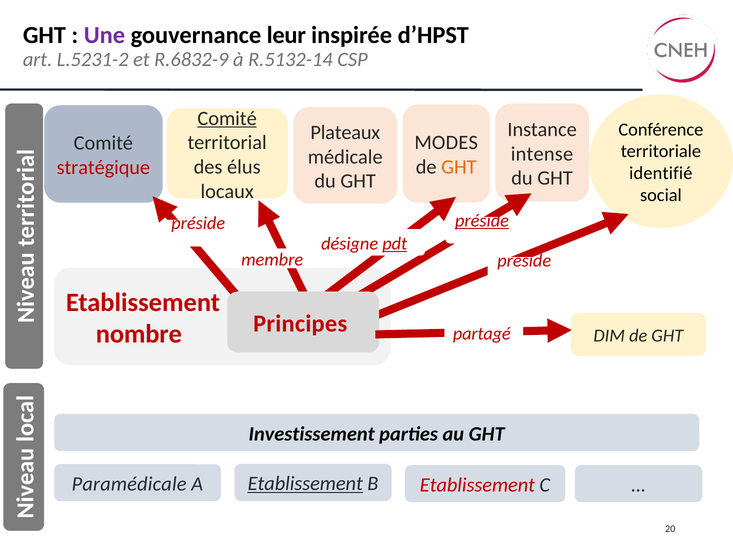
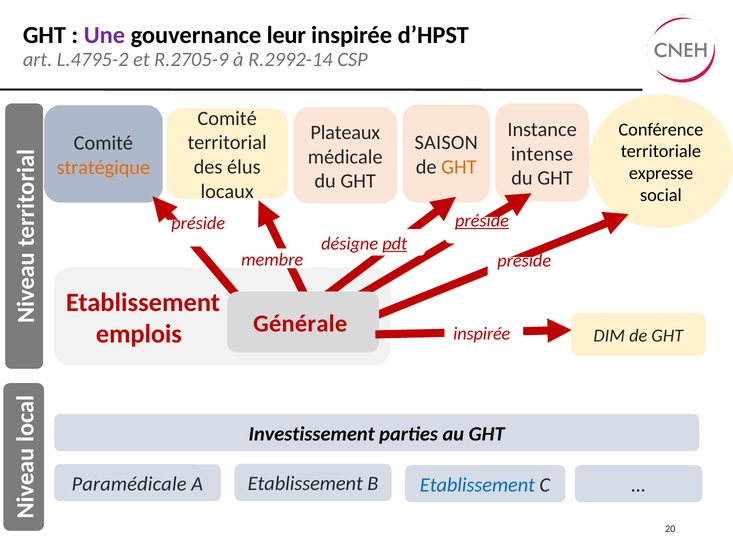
L.5231-2: L.5231-2 -> L.4795-2
R.6832-9: R.6832-9 -> R.2705-9
R.5132-14: R.5132-14 -> R.2992-14
Comité at (227, 118) underline: present -> none
MODES: MODES -> SAISON
stratégique colour: red -> orange
identifié: identifié -> expresse
Principes: Principes -> Générale
nombre: nombre -> emplois
partagé at (482, 334): partagé -> inspirée
Etablissement at (305, 484) underline: present -> none
Etablissement at (477, 486) colour: red -> blue
